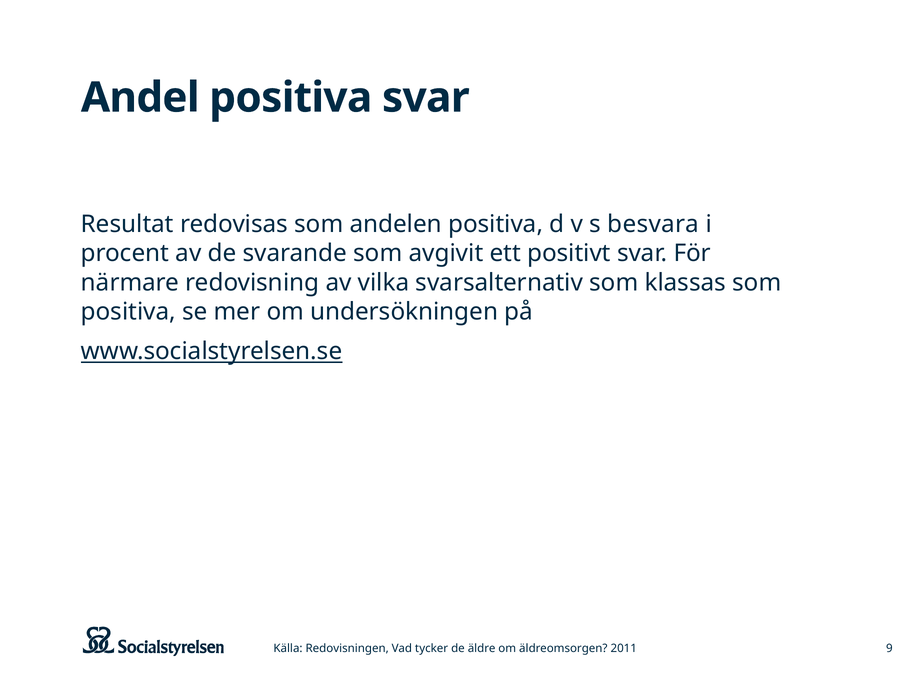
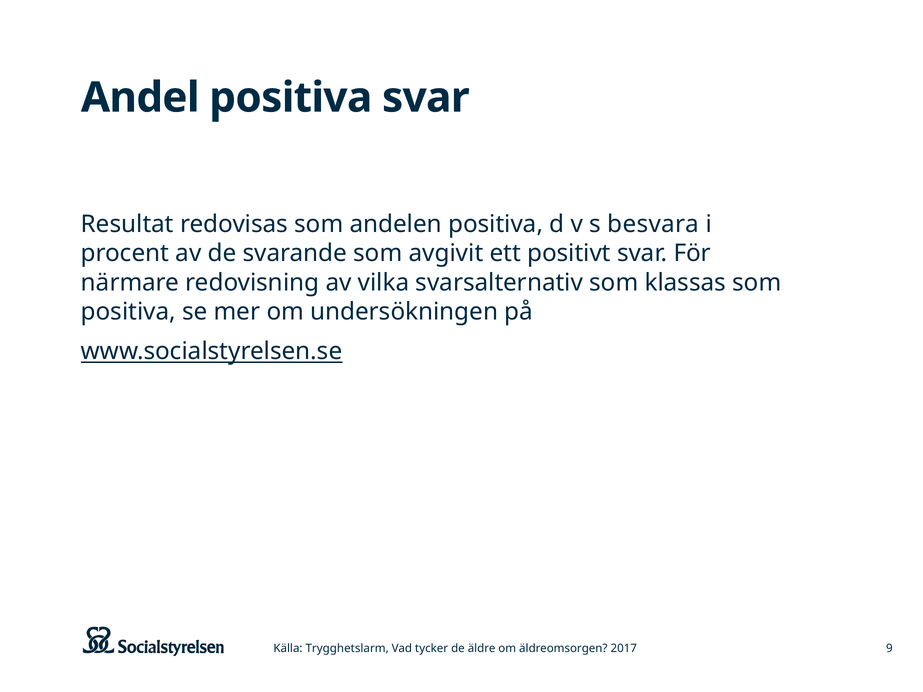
Redovisningen: Redovisningen -> Trygghetslarm
2011: 2011 -> 2017
